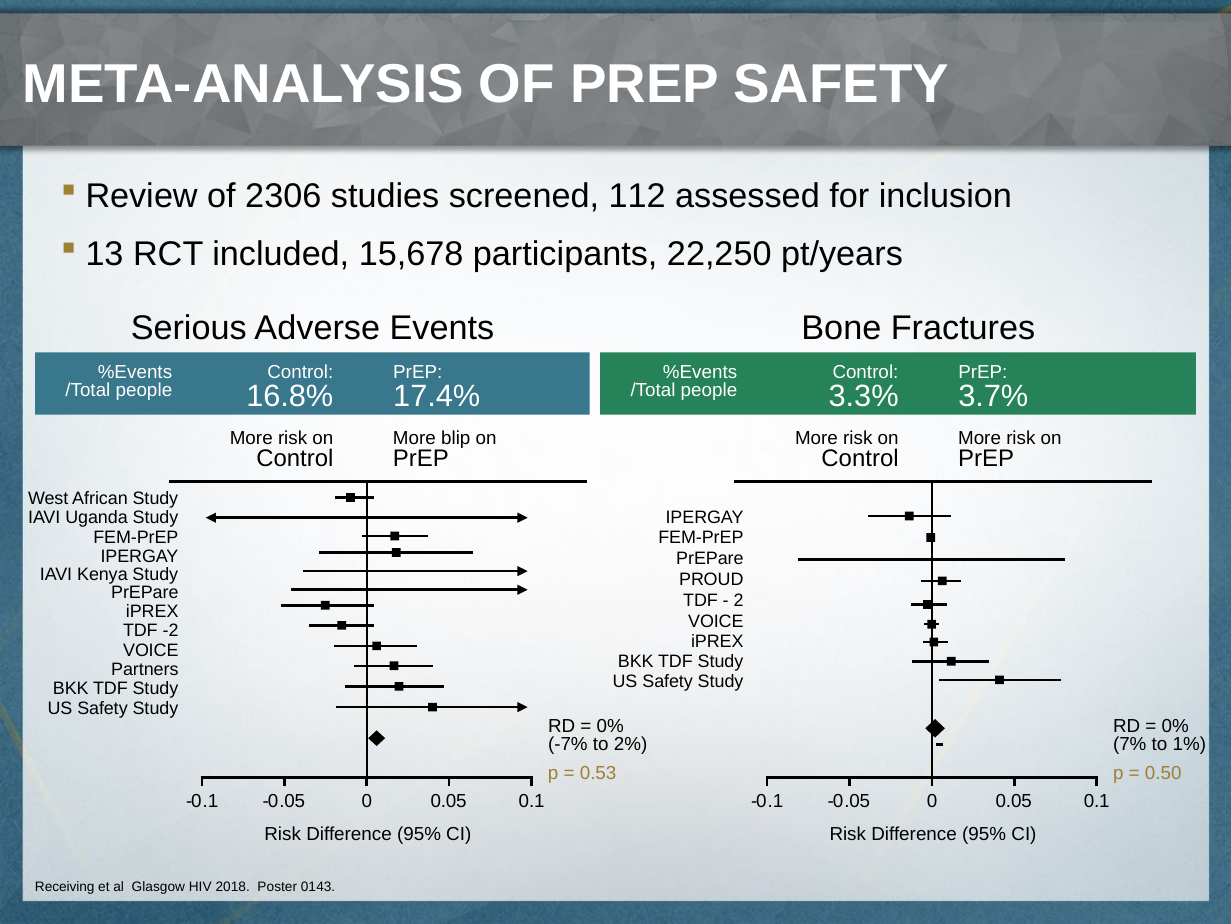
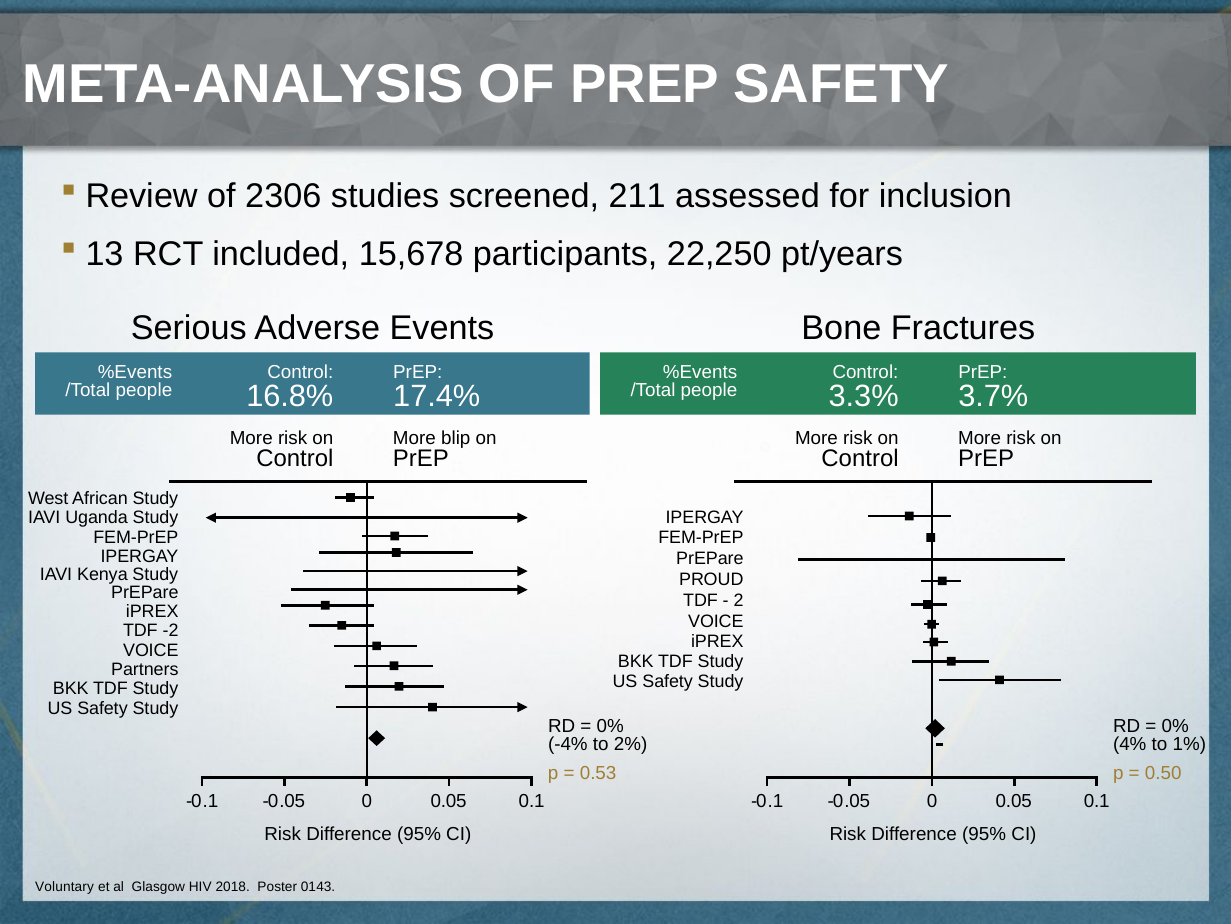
112: 112 -> 211
-7%: -7% -> -4%
7%: 7% -> 4%
Receiving: Receiving -> Voluntary
